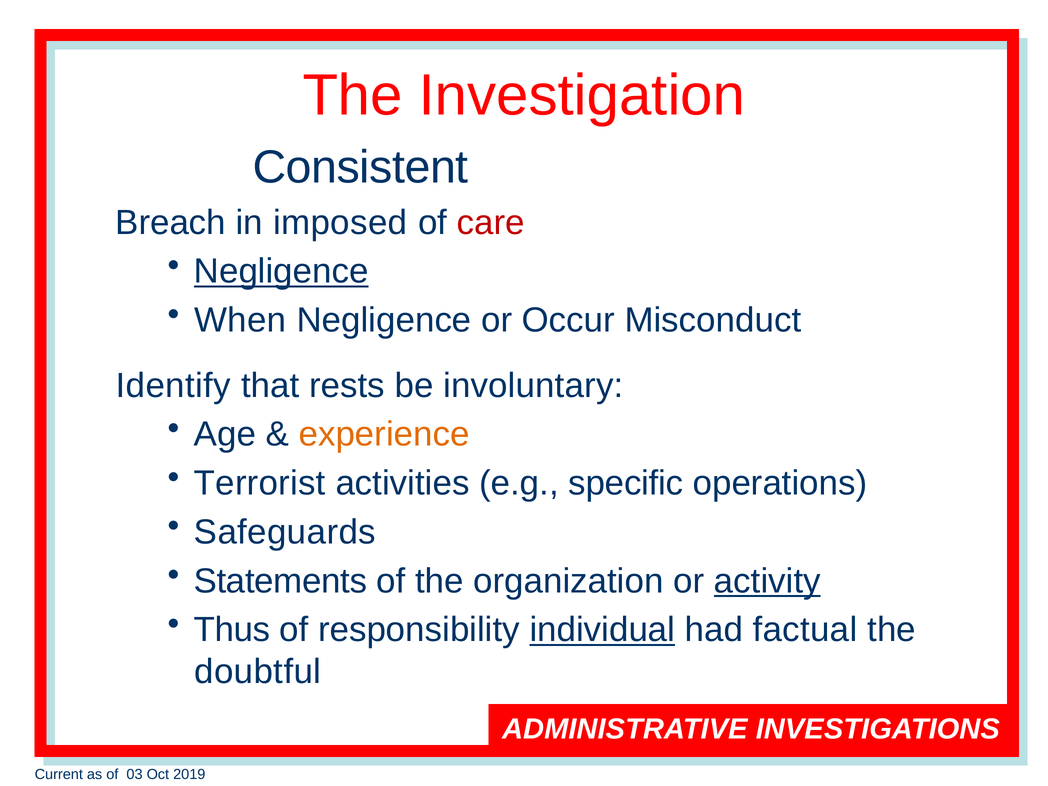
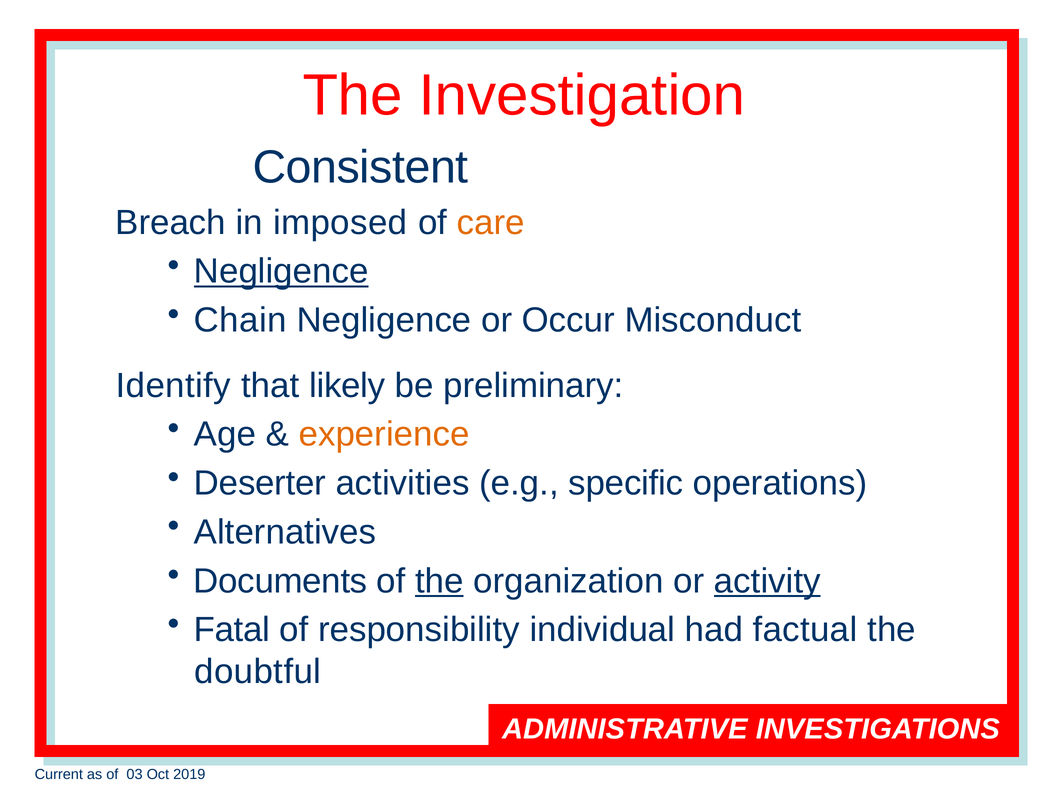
care colour: red -> orange
When: When -> Chain
rests: rests -> likely
involuntary: involuntary -> preliminary
Terrorist: Terrorist -> Deserter
Safeguards: Safeguards -> Alternatives
Statements: Statements -> Documents
the at (439, 581) underline: none -> present
Thus: Thus -> Fatal
individual underline: present -> none
